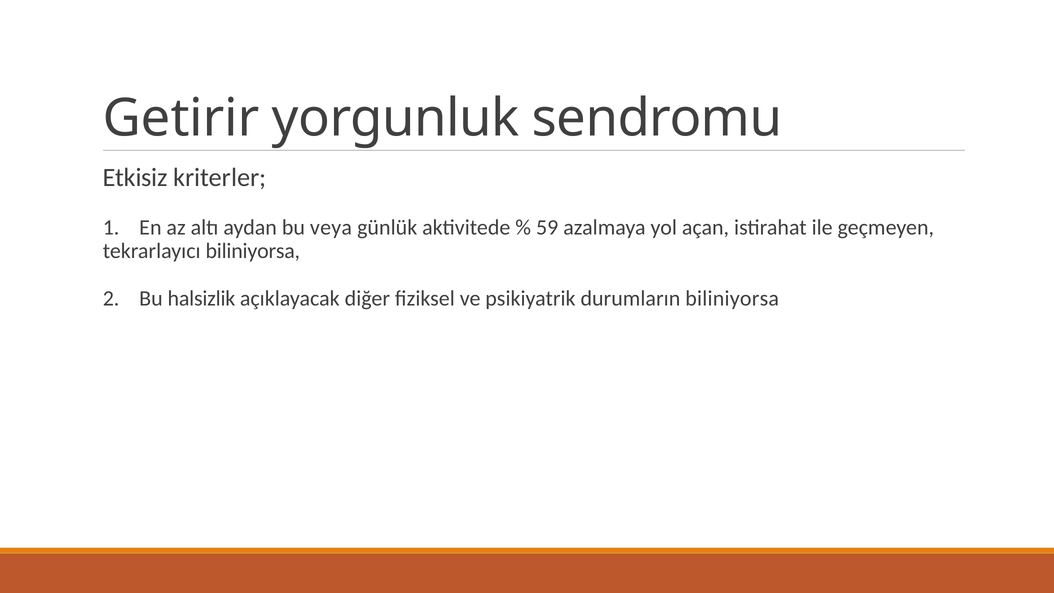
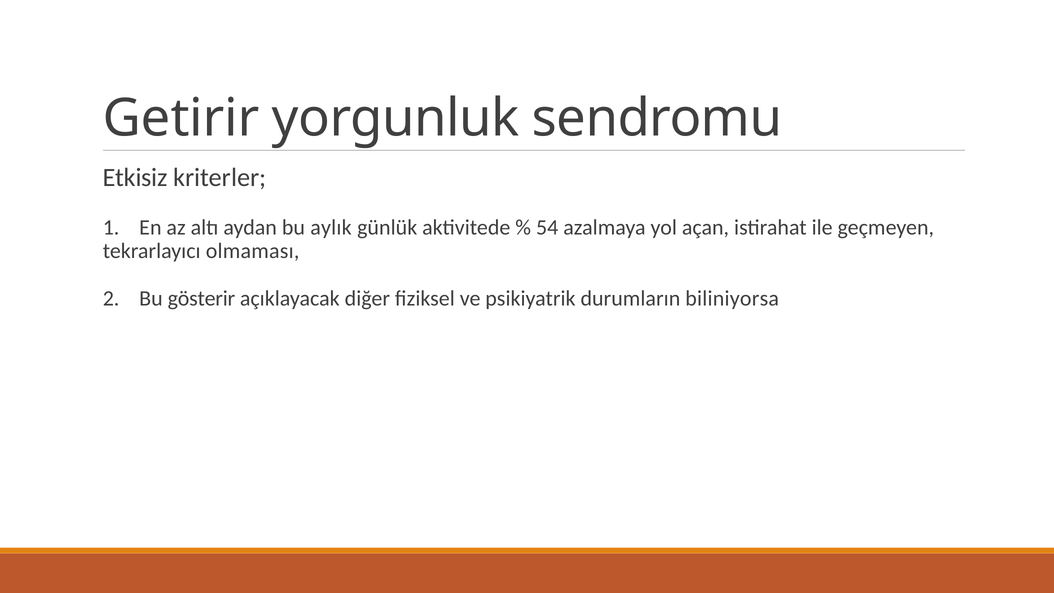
veya: veya -> aylık
59: 59 -> 54
tekrarlayıcı biliniyorsa: biliniyorsa -> olmaması
halsizlik: halsizlik -> gösterir
